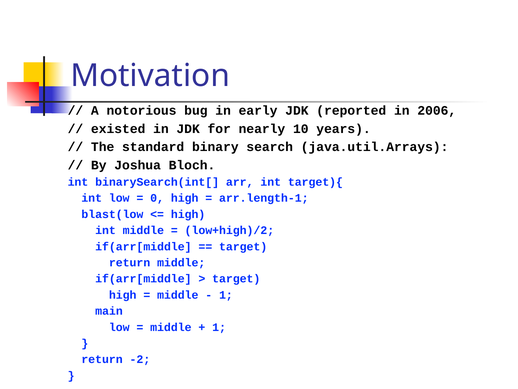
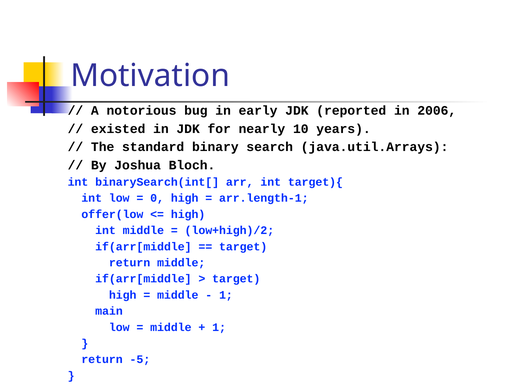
blast(low: blast(low -> offer(low
-2: -2 -> -5
